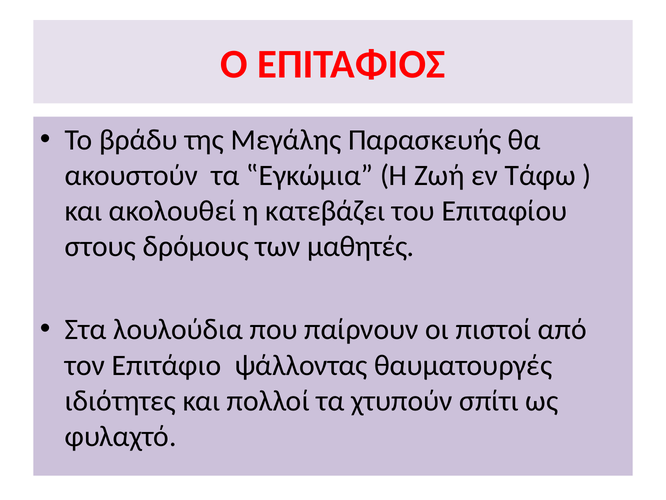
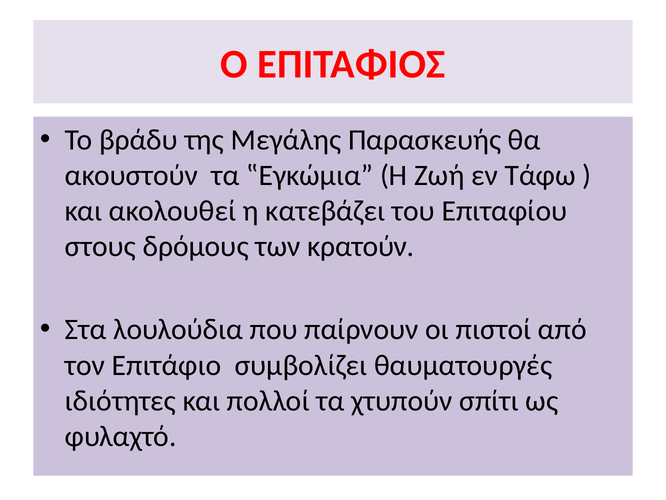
μαθητές: μαθητές -> κρατούν
ψάλλοντας: ψάλλοντας -> συμβολίζει
